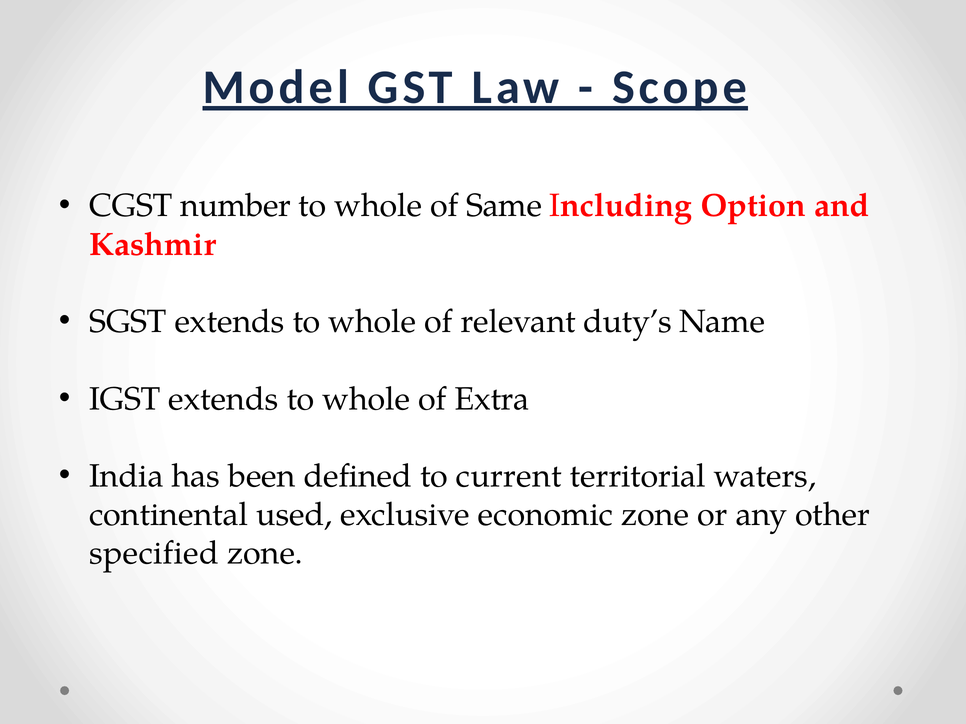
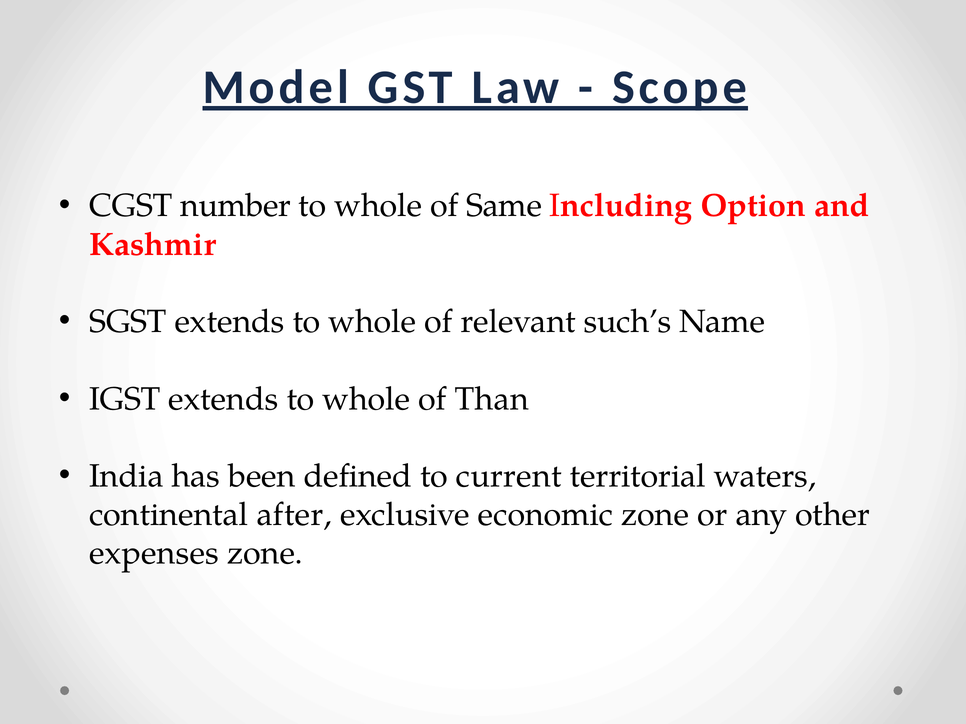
duty’s: duty’s -> such’s
Extra: Extra -> Than
used: used -> after
specified: specified -> expenses
